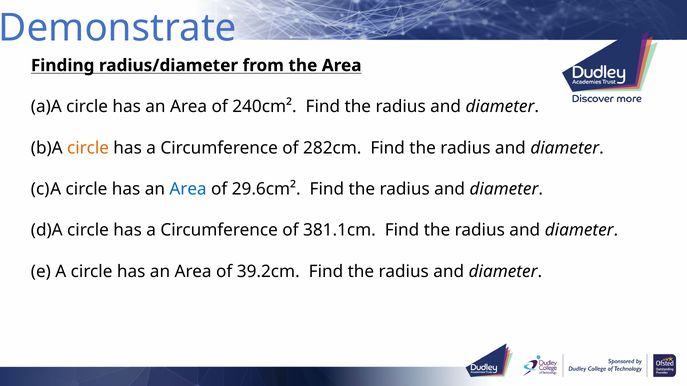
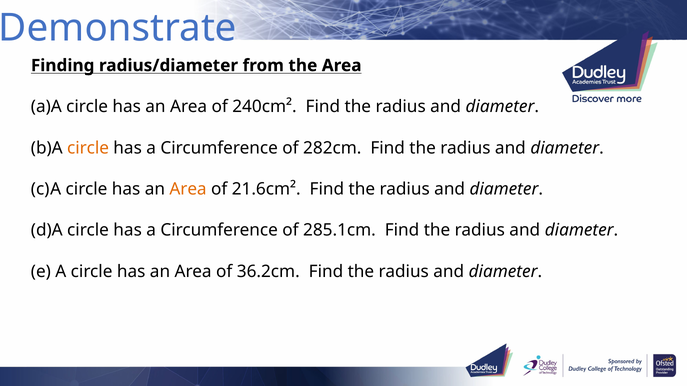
Area at (188, 189) colour: blue -> orange
29.6cm²: 29.6cm² -> 21.6cm²
381.1cm: 381.1cm -> 285.1cm
39.2cm: 39.2cm -> 36.2cm
